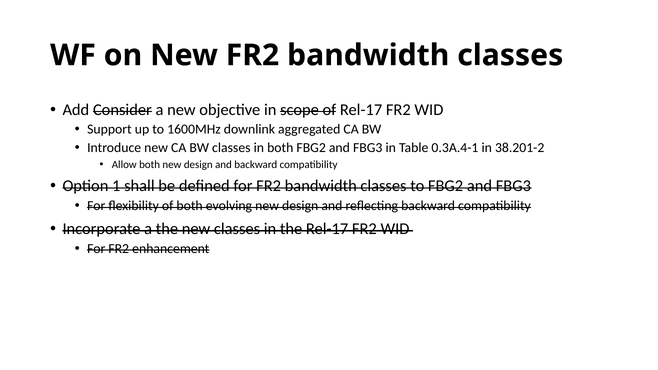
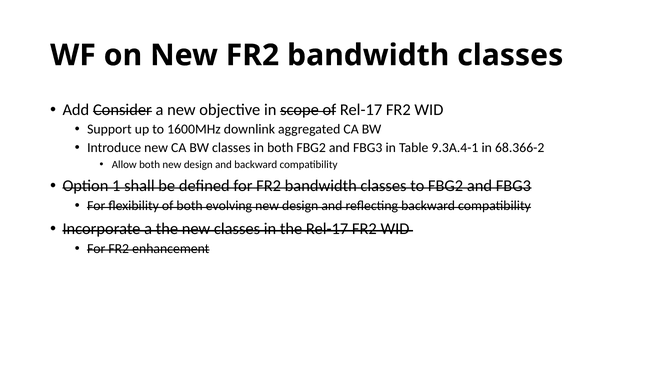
0.3A.4-1: 0.3A.4-1 -> 9.3A.4-1
38.201-2: 38.201-2 -> 68.366-2
